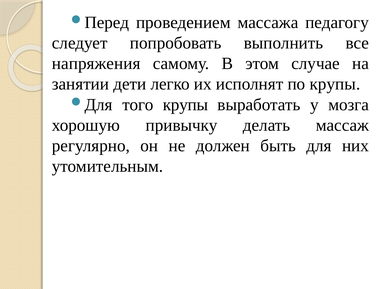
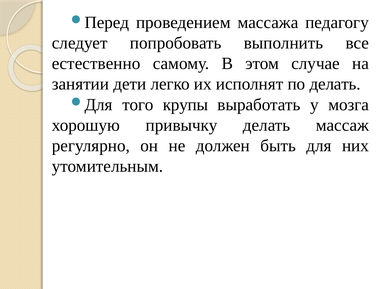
напряжения: напряжения -> естественно
по крупы: крупы -> делать
